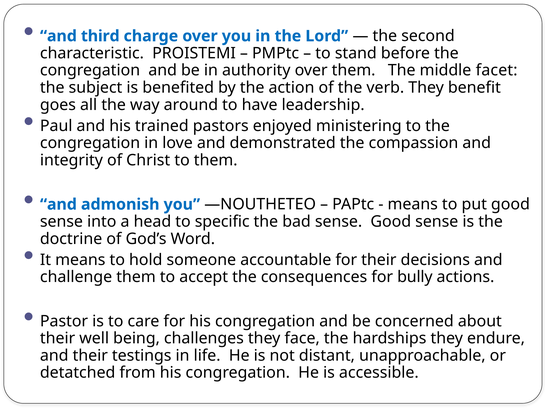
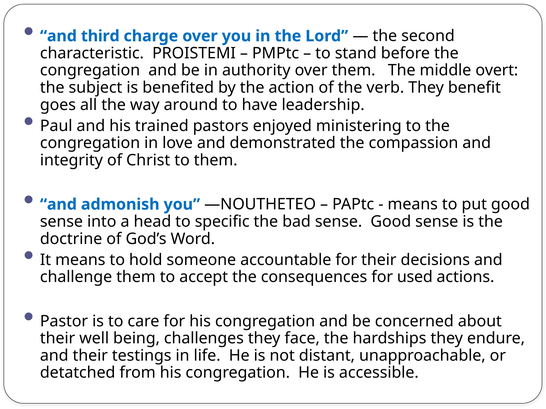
facet: facet -> overt
bully: bully -> used
